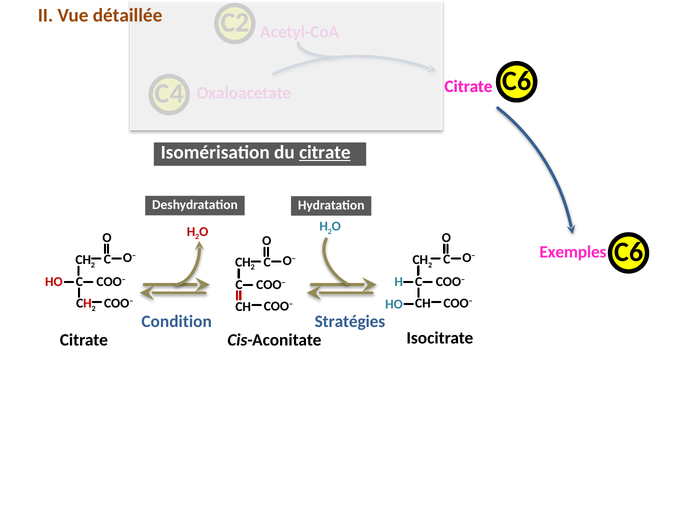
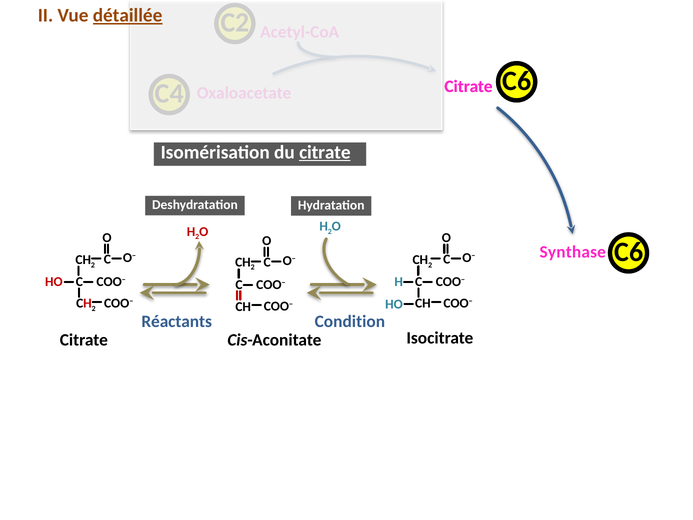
détaillée underline: none -> present
Exemples: Exemples -> Synthase
Condition: Condition -> Réactants
Stratégies: Stratégies -> Condition
